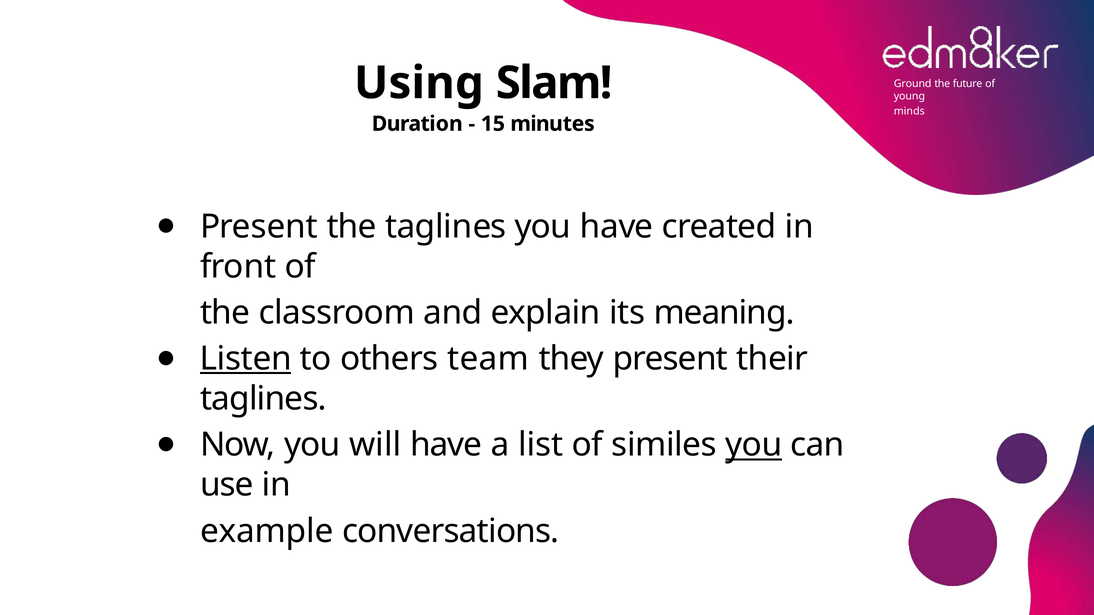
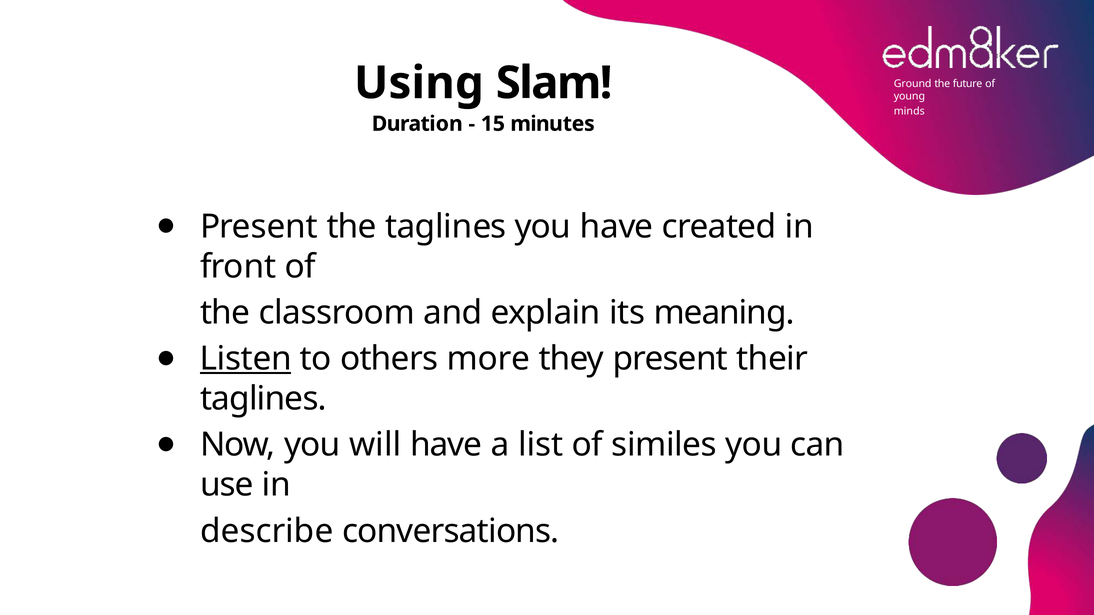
team: team -> more
you at (754, 445) underline: present -> none
example: example -> describe
